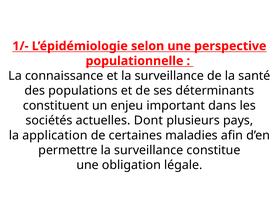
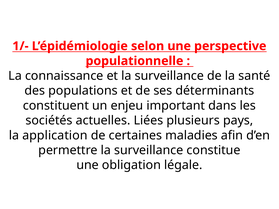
Dont: Dont -> Liées
